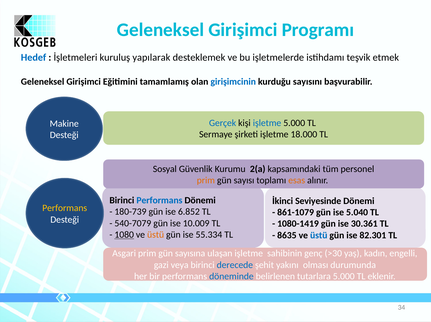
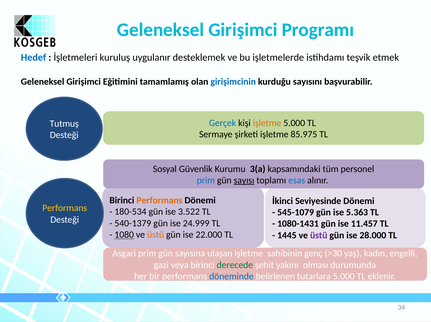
yapılarak: yapılarak -> uygulanır
işletme at (267, 123) colour: blue -> orange
Makine: Makine -> Tutmuş
18.000: 18.000 -> 85.975
2(a: 2(a -> 3(a
prim at (206, 180) colour: orange -> blue
sayısı underline: none -> present
esas colour: orange -> blue
Performans at (159, 200) colour: blue -> orange
180-739: 180-739 -> 180-534
6.852: 6.852 -> 3.522
861-1079: 861-1079 -> 545-1079
5.040: 5.040 -> 5.363
540-7079: 540-7079 -> 540-1379
10.009: 10.009 -> 24.999
1080-1419: 1080-1419 -> 1080-1431
30.361: 30.361 -> 11.457
55.334: 55.334 -> 22.000
8635: 8635 -> 1445
üstü at (319, 235) colour: blue -> purple
82.301: 82.301 -> 28.000
derecede colour: blue -> green
